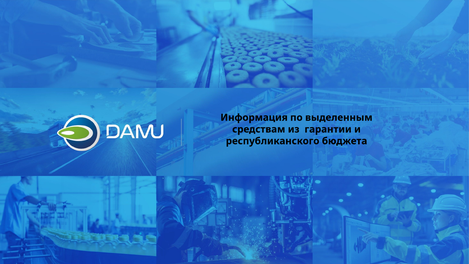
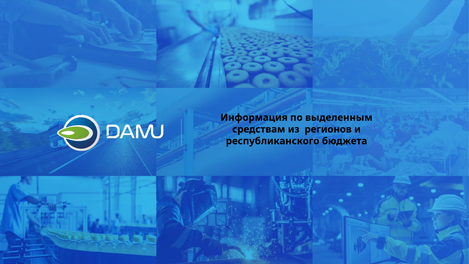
гарантии: гарантии -> регионов
